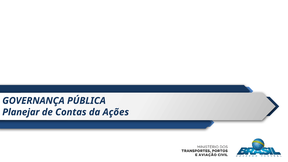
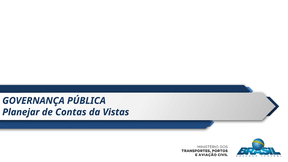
Ações: Ações -> Vistas
